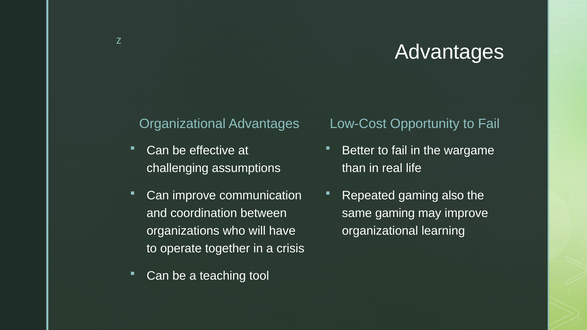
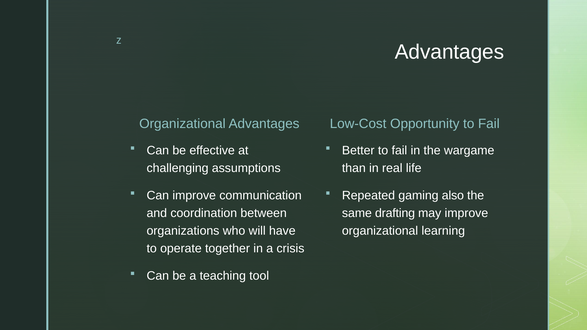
same gaming: gaming -> drafting
